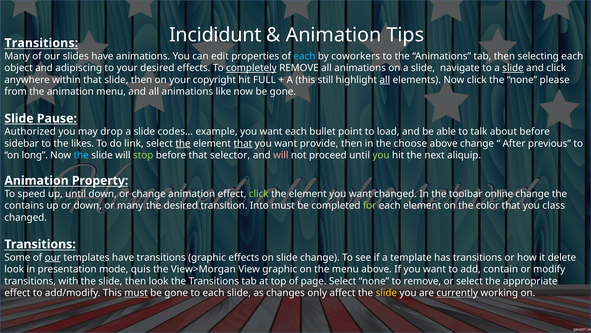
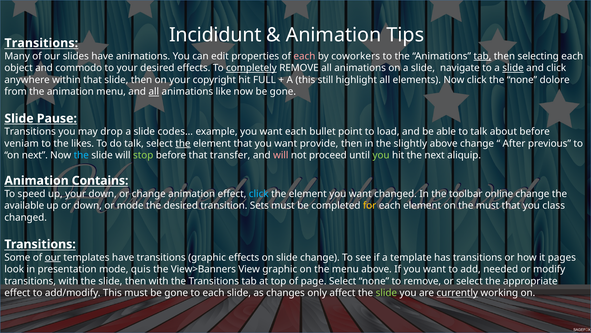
each at (304, 56) colour: light blue -> pink
tab at (482, 56) underline: none -> present
adipiscing: adipiscing -> commodo
all at (385, 80) underline: present -> none
please: please -> dolore
all at (154, 92) underline: none -> present
Authorized at (30, 131): Authorized -> Transitions
sidebar: sidebar -> veniam
do link: link -> talk
that at (243, 143) underline: present -> none
choose: choose -> slightly
on long: long -> next
selector: selector -> transfer
Property: Property -> Contains
up until: until -> your
click at (259, 193) colour: light green -> light blue
contains: contains -> available
or many: many -> mode
Into: Into -> Sets
for colour: light green -> yellow
the color: color -> must
delete: delete -> pages
View>Morgan: View>Morgan -> View>Banners
contain: contain -> needed
then look: look -> with
must at (136, 292) underline: present -> none
slide at (386, 292) colour: yellow -> light green
